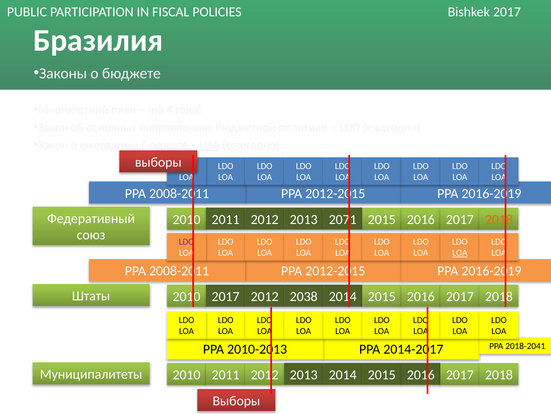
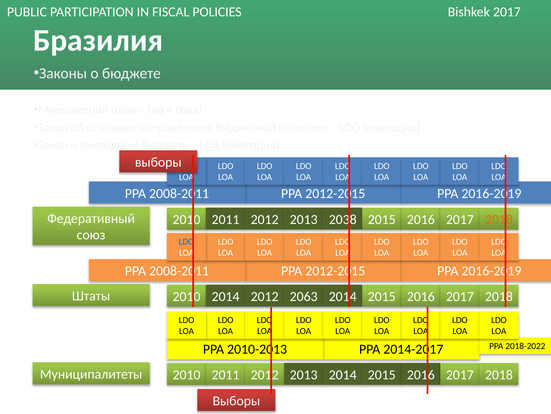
2071: 2071 -> 2038
LDO at (187, 241) colour: purple -> blue
LOA at (460, 252) underline: present -> none
2010 2017: 2017 -> 2014
2038: 2038 -> 2063
2018-2041: 2018-2041 -> 2018-2022
